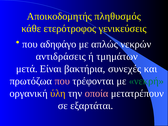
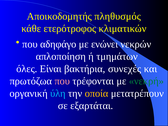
γενικεύσεις: γενικεύσεις -> κλιματικών
απλώς: απλώς -> ενώνει
αντιδράσεις: αντιδράσεις -> απλοποίηση
μετά: μετά -> όλες
ύλη colour: yellow -> light blue
οποία colour: pink -> yellow
